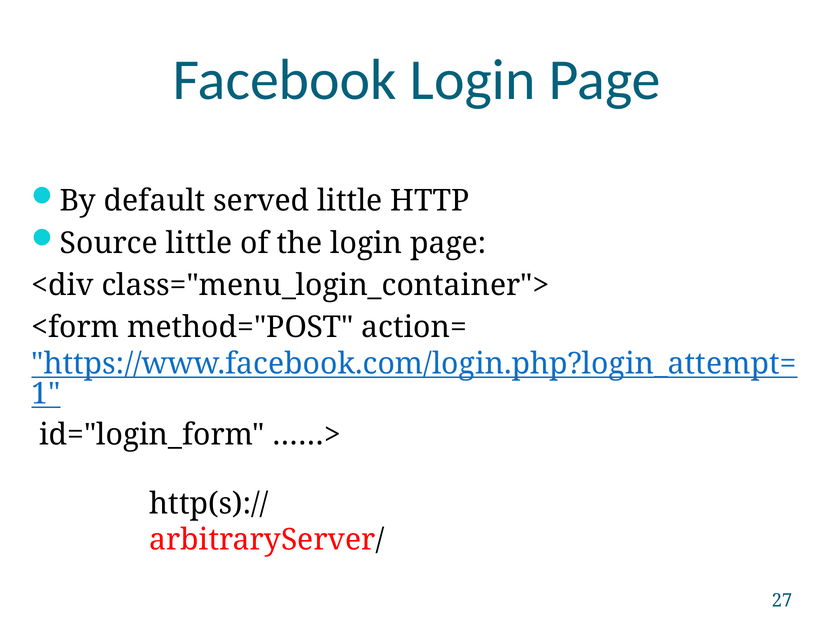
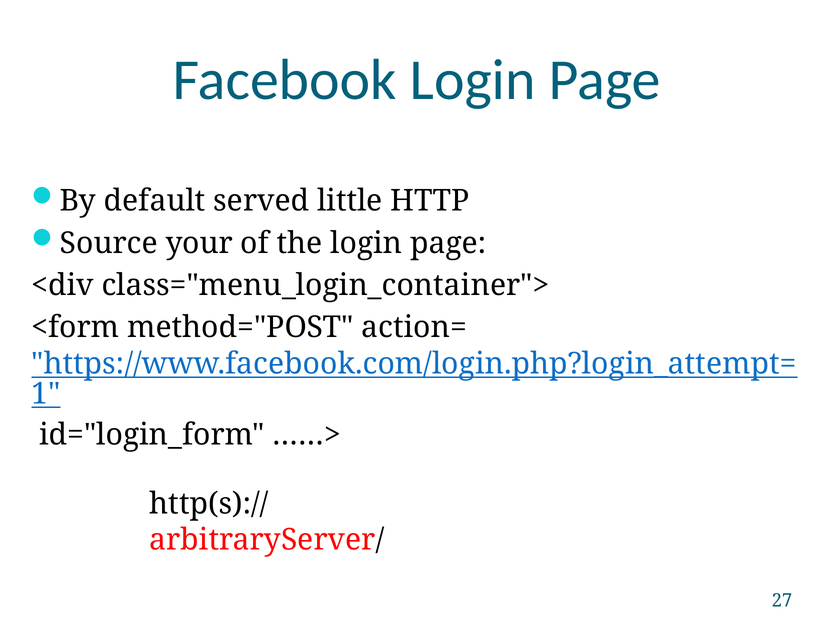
Source little: little -> your
